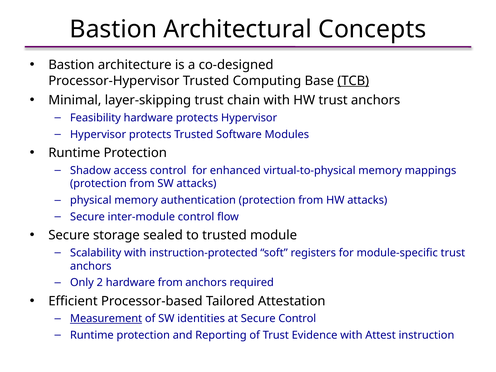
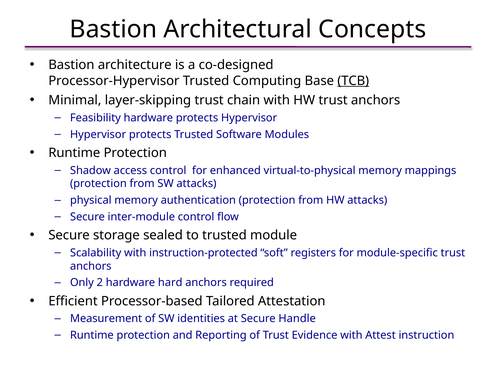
hardware from: from -> hard
Measurement underline: present -> none
Secure Control: Control -> Handle
